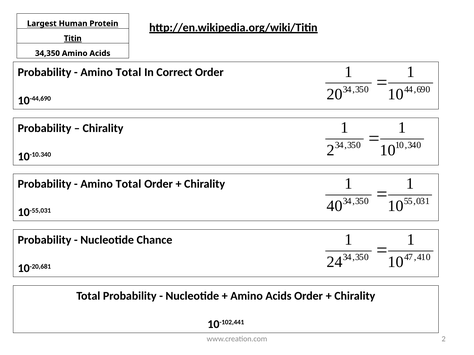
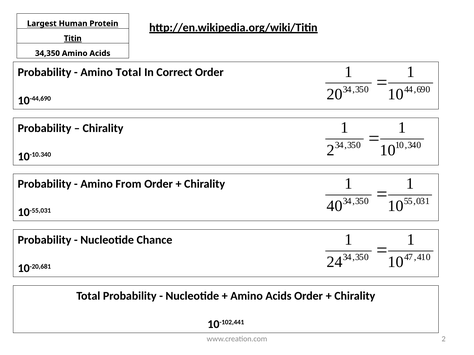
Total at (128, 184): Total -> From
